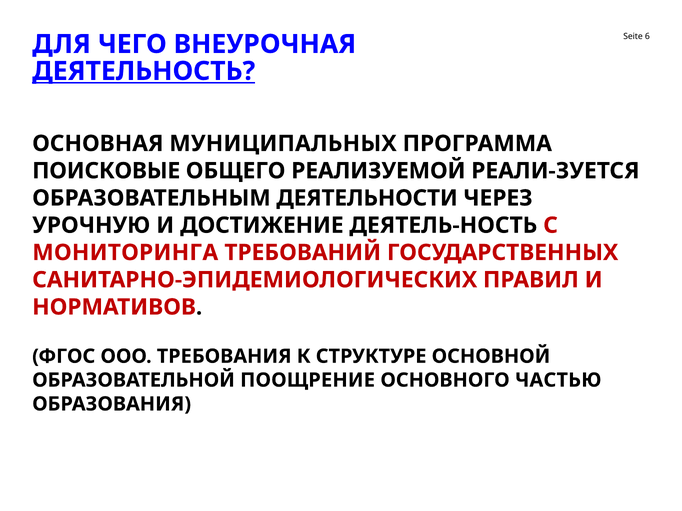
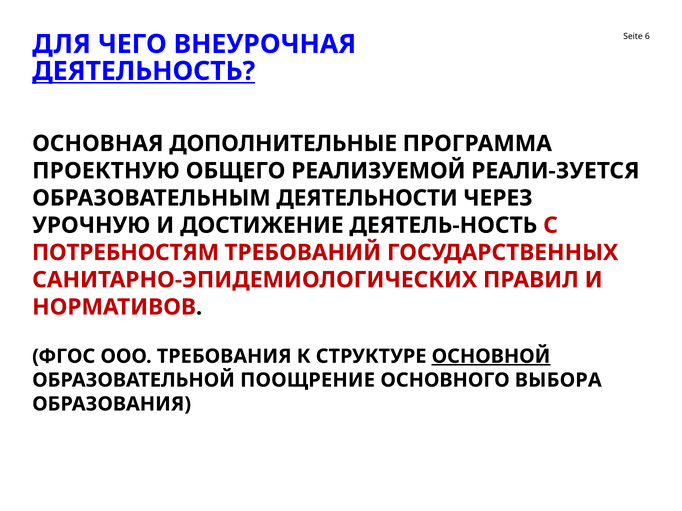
МУНИЦИПАЛЬНЫХ: МУНИЦИПАЛЬНЫХ -> ДОПОЛНИТЕЛЬНЫЕ
ПОИСКОВЫЕ: ПОИСКОВЫЕ -> ПРОЕКТНУЮ
МОНИТОРИНГА: МОНИТОРИНГА -> ПОТРЕБНОСТЯМ
ОСНОВНОЙ underline: none -> present
ЧАСТЬЮ: ЧАСТЬЮ -> ВЫБОРА
